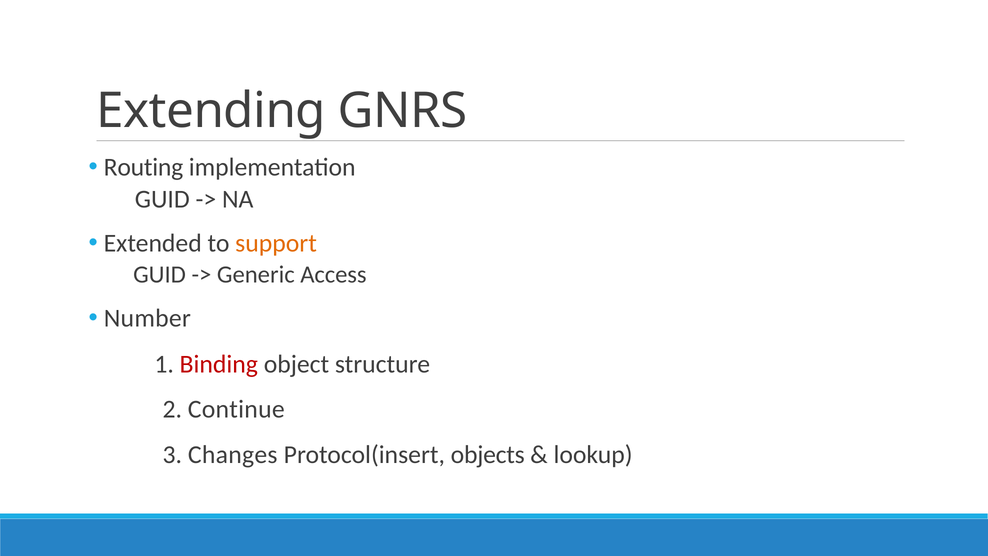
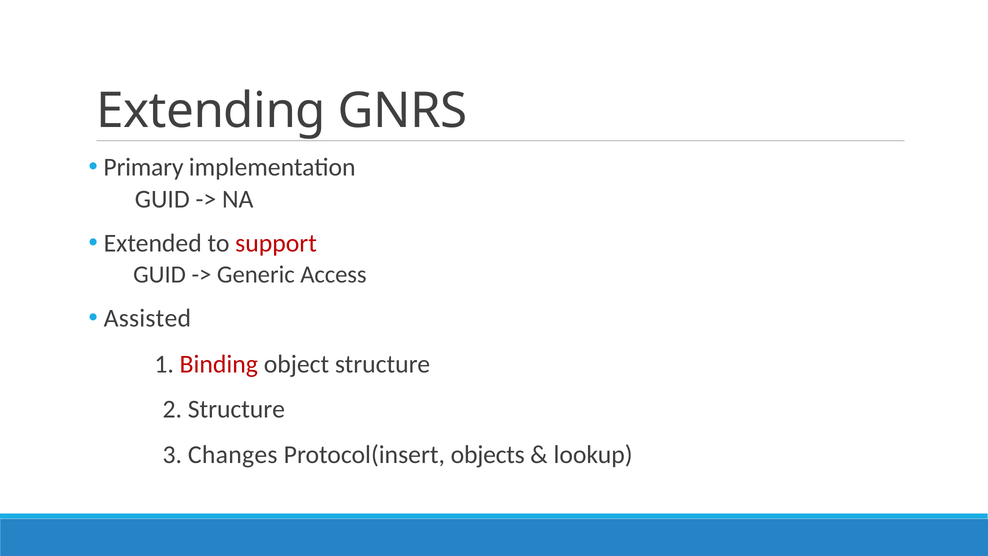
Routing: Routing -> Primary
support colour: orange -> red
Number: Number -> Assisted
2 Continue: Continue -> Structure
